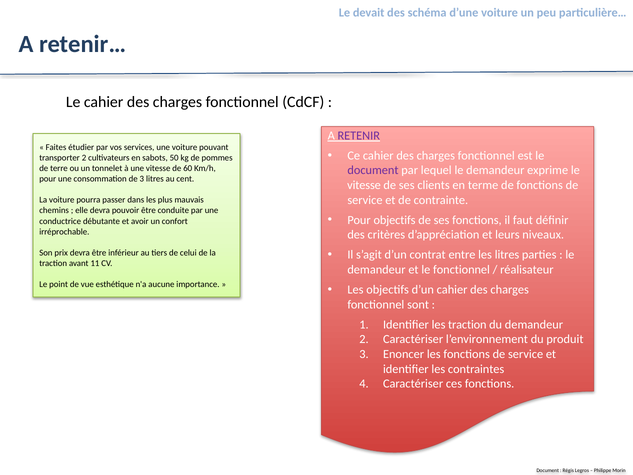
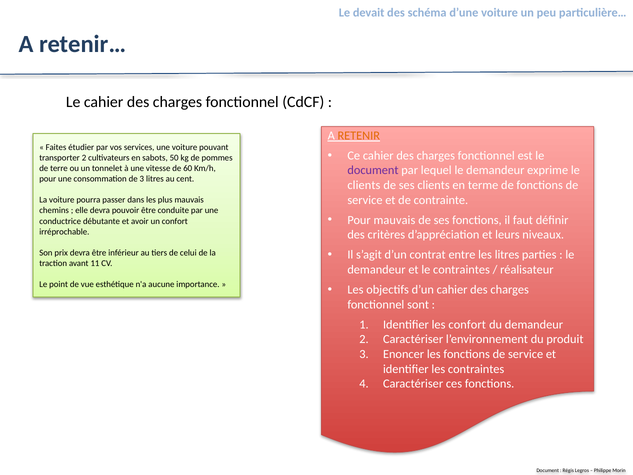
RETENIR colour: purple -> orange
vitesse at (364, 185): vitesse -> clients
Pour objectifs: objectifs -> mauvais
le fonctionnel: fonctionnel -> contraintes
les traction: traction -> confort
